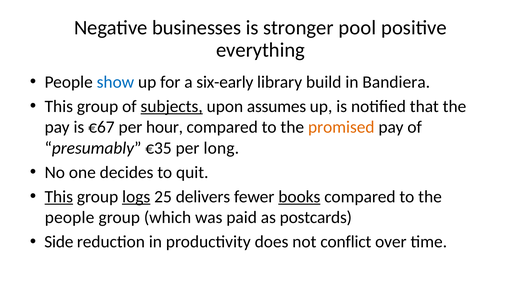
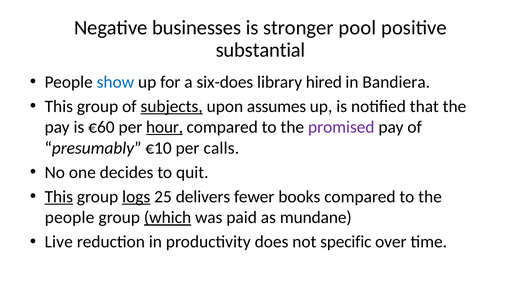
everything: everything -> substantial
six-early: six-early -> six-does
build: build -> hired
€67: €67 -> €60
hour underline: none -> present
promised colour: orange -> purple
€35: €35 -> €10
long: long -> calls
books underline: present -> none
which underline: none -> present
postcards: postcards -> mundane
Side: Side -> Live
conflict: conflict -> specific
